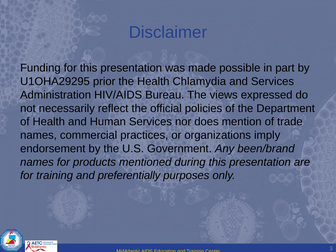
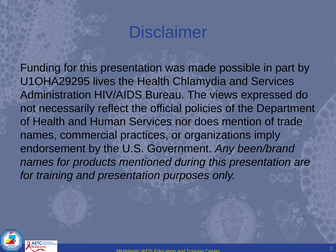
prior: prior -> lives
and preferentially: preferentially -> presentation
